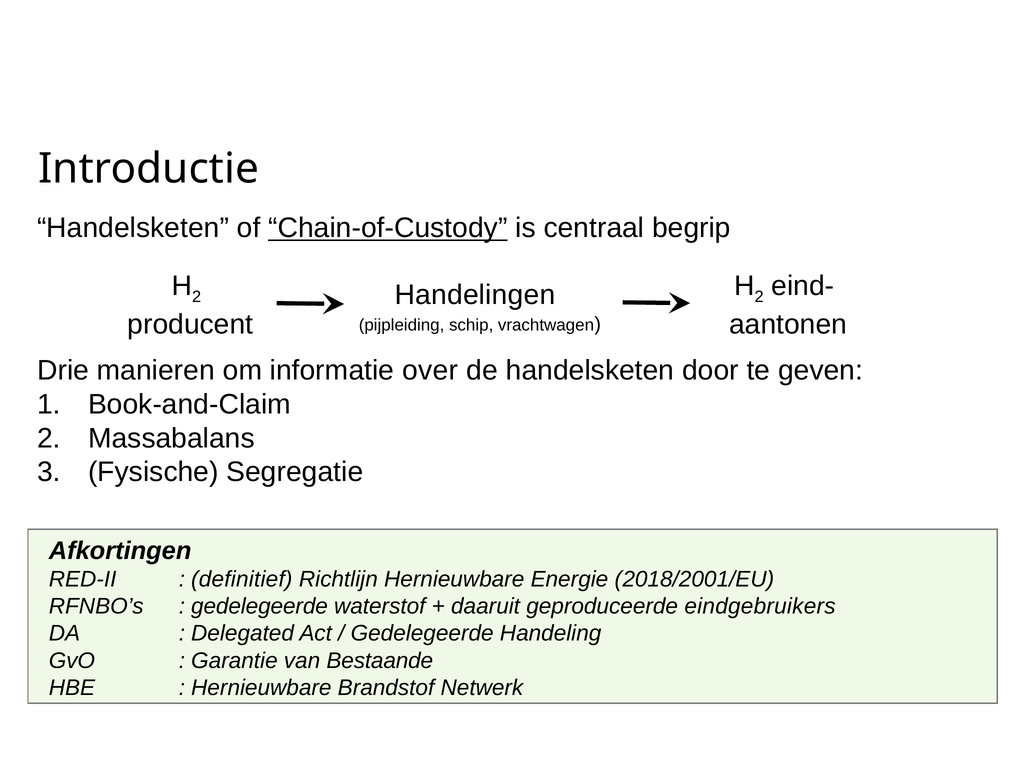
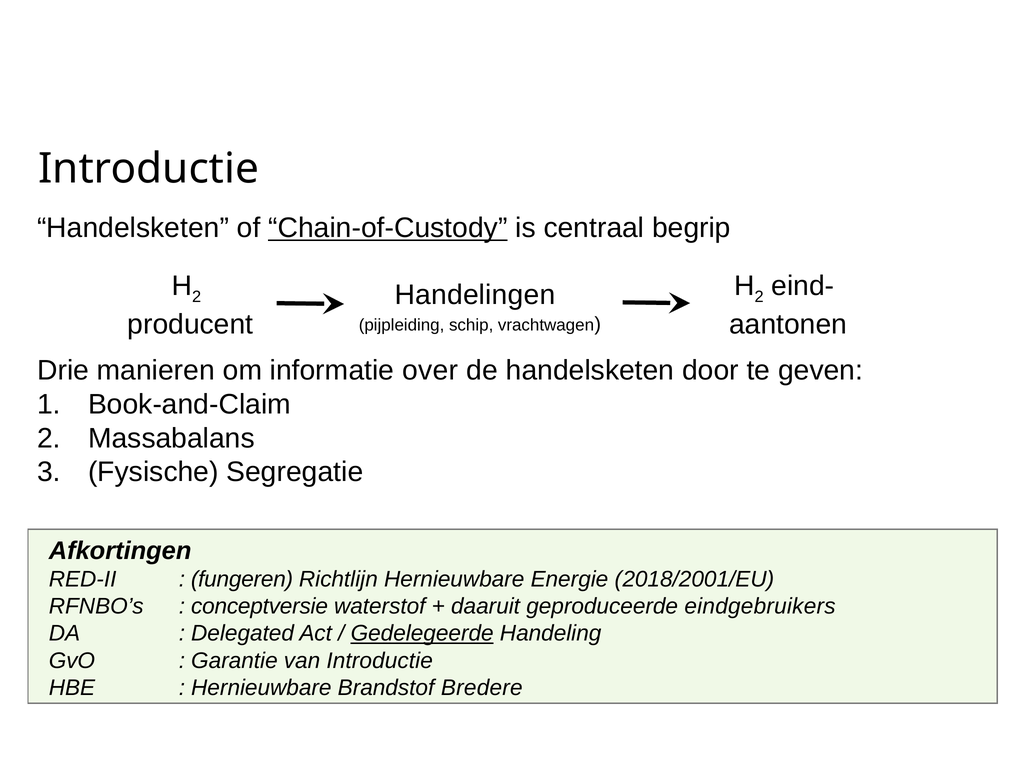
definitief: definitief -> fungeren
gedelegeerde at (259, 607): gedelegeerde -> conceptversie
Gedelegeerde at (422, 634) underline: none -> present
van Bestaande: Bestaande -> Introductie
Netwerk: Netwerk -> Bredere
